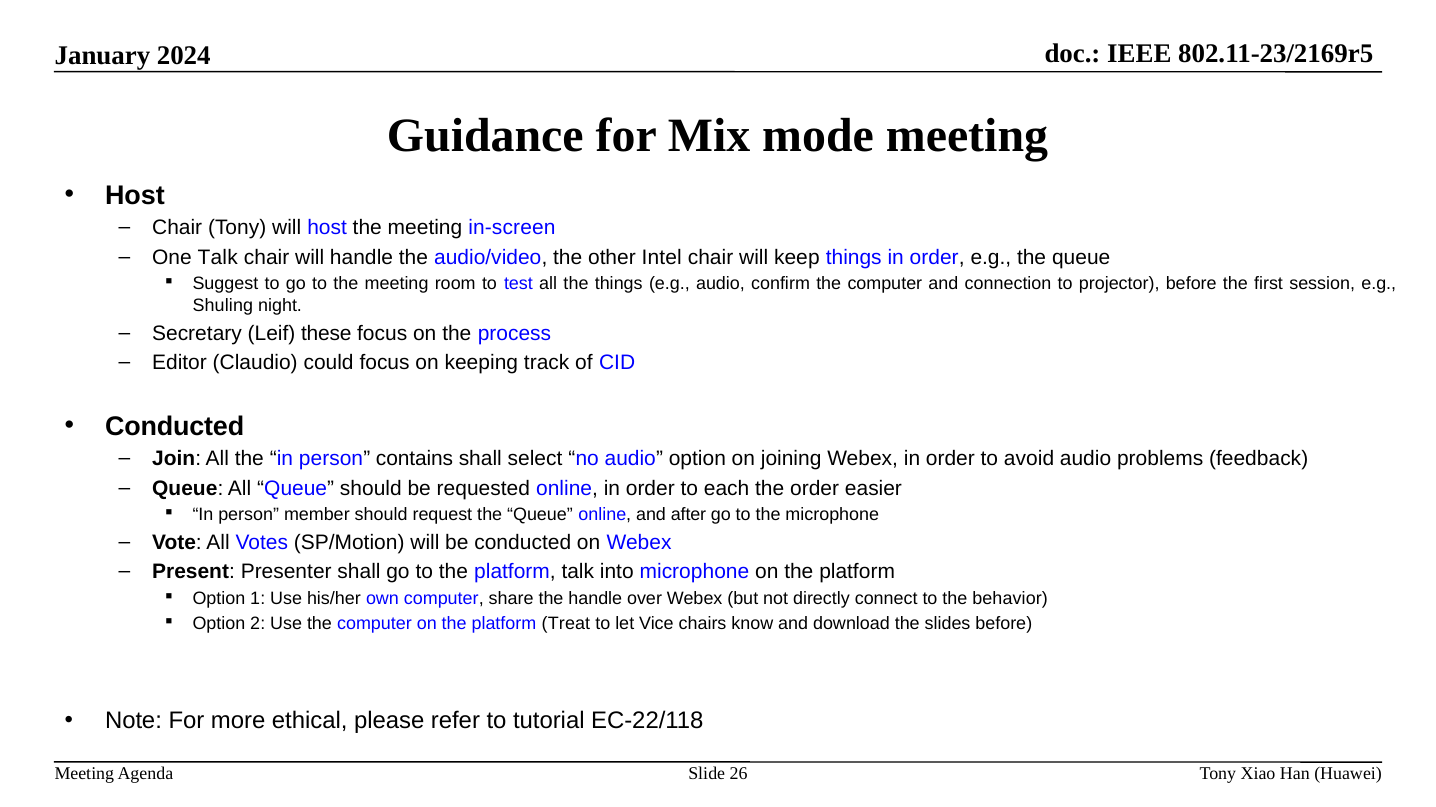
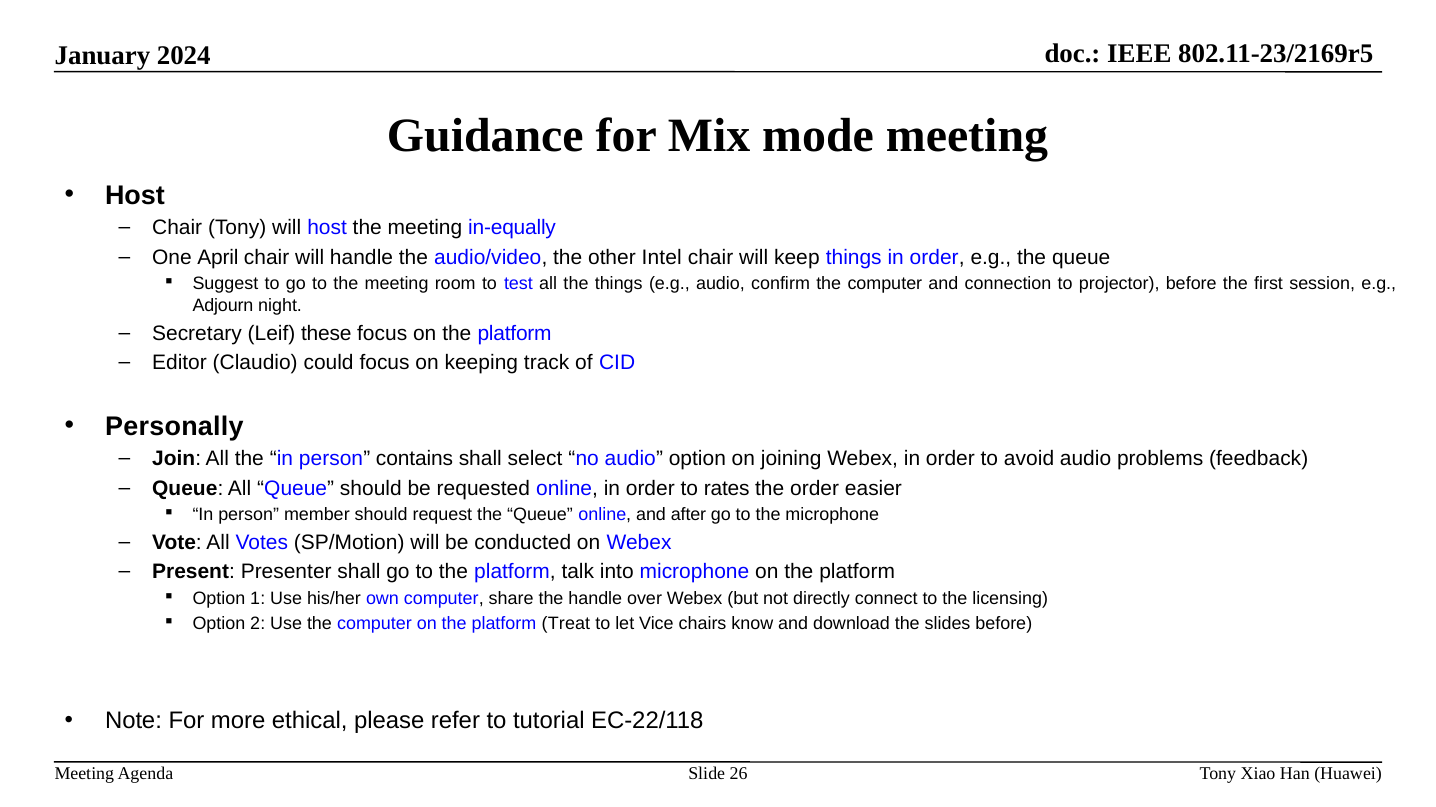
in-screen: in-screen -> in-equally
One Talk: Talk -> April
Shuling: Shuling -> Adjourn
focus on the process: process -> platform
Conducted at (175, 427): Conducted -> Personally
each: each -> rates
behavior: behavior -> licensing
